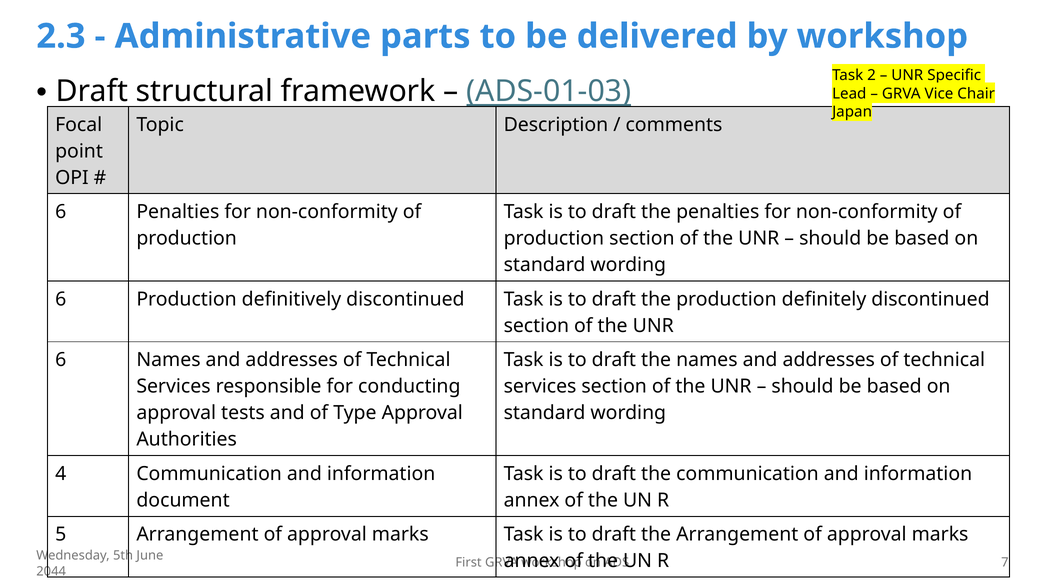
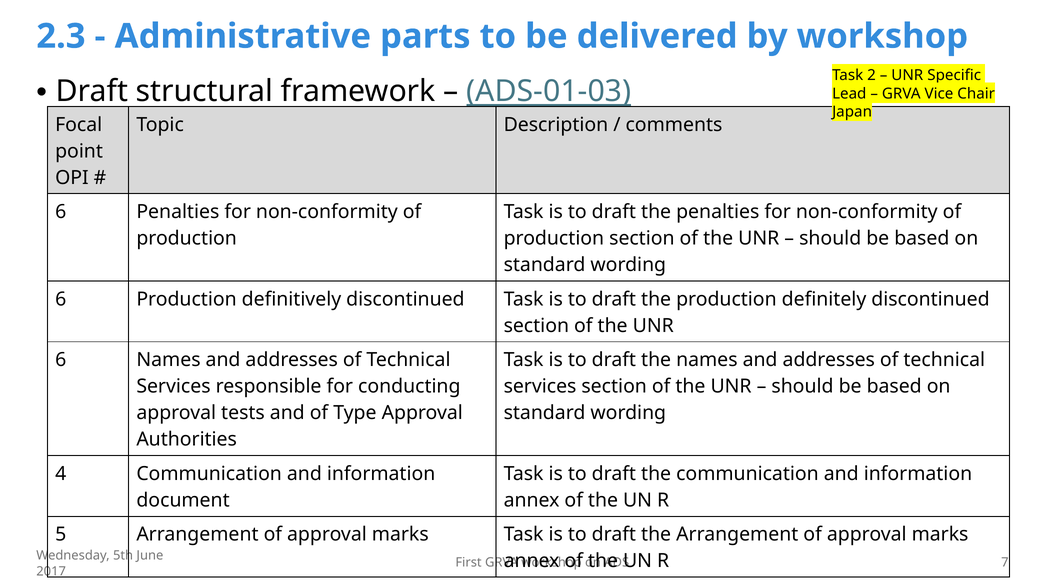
2044: 2044 -> 2017
